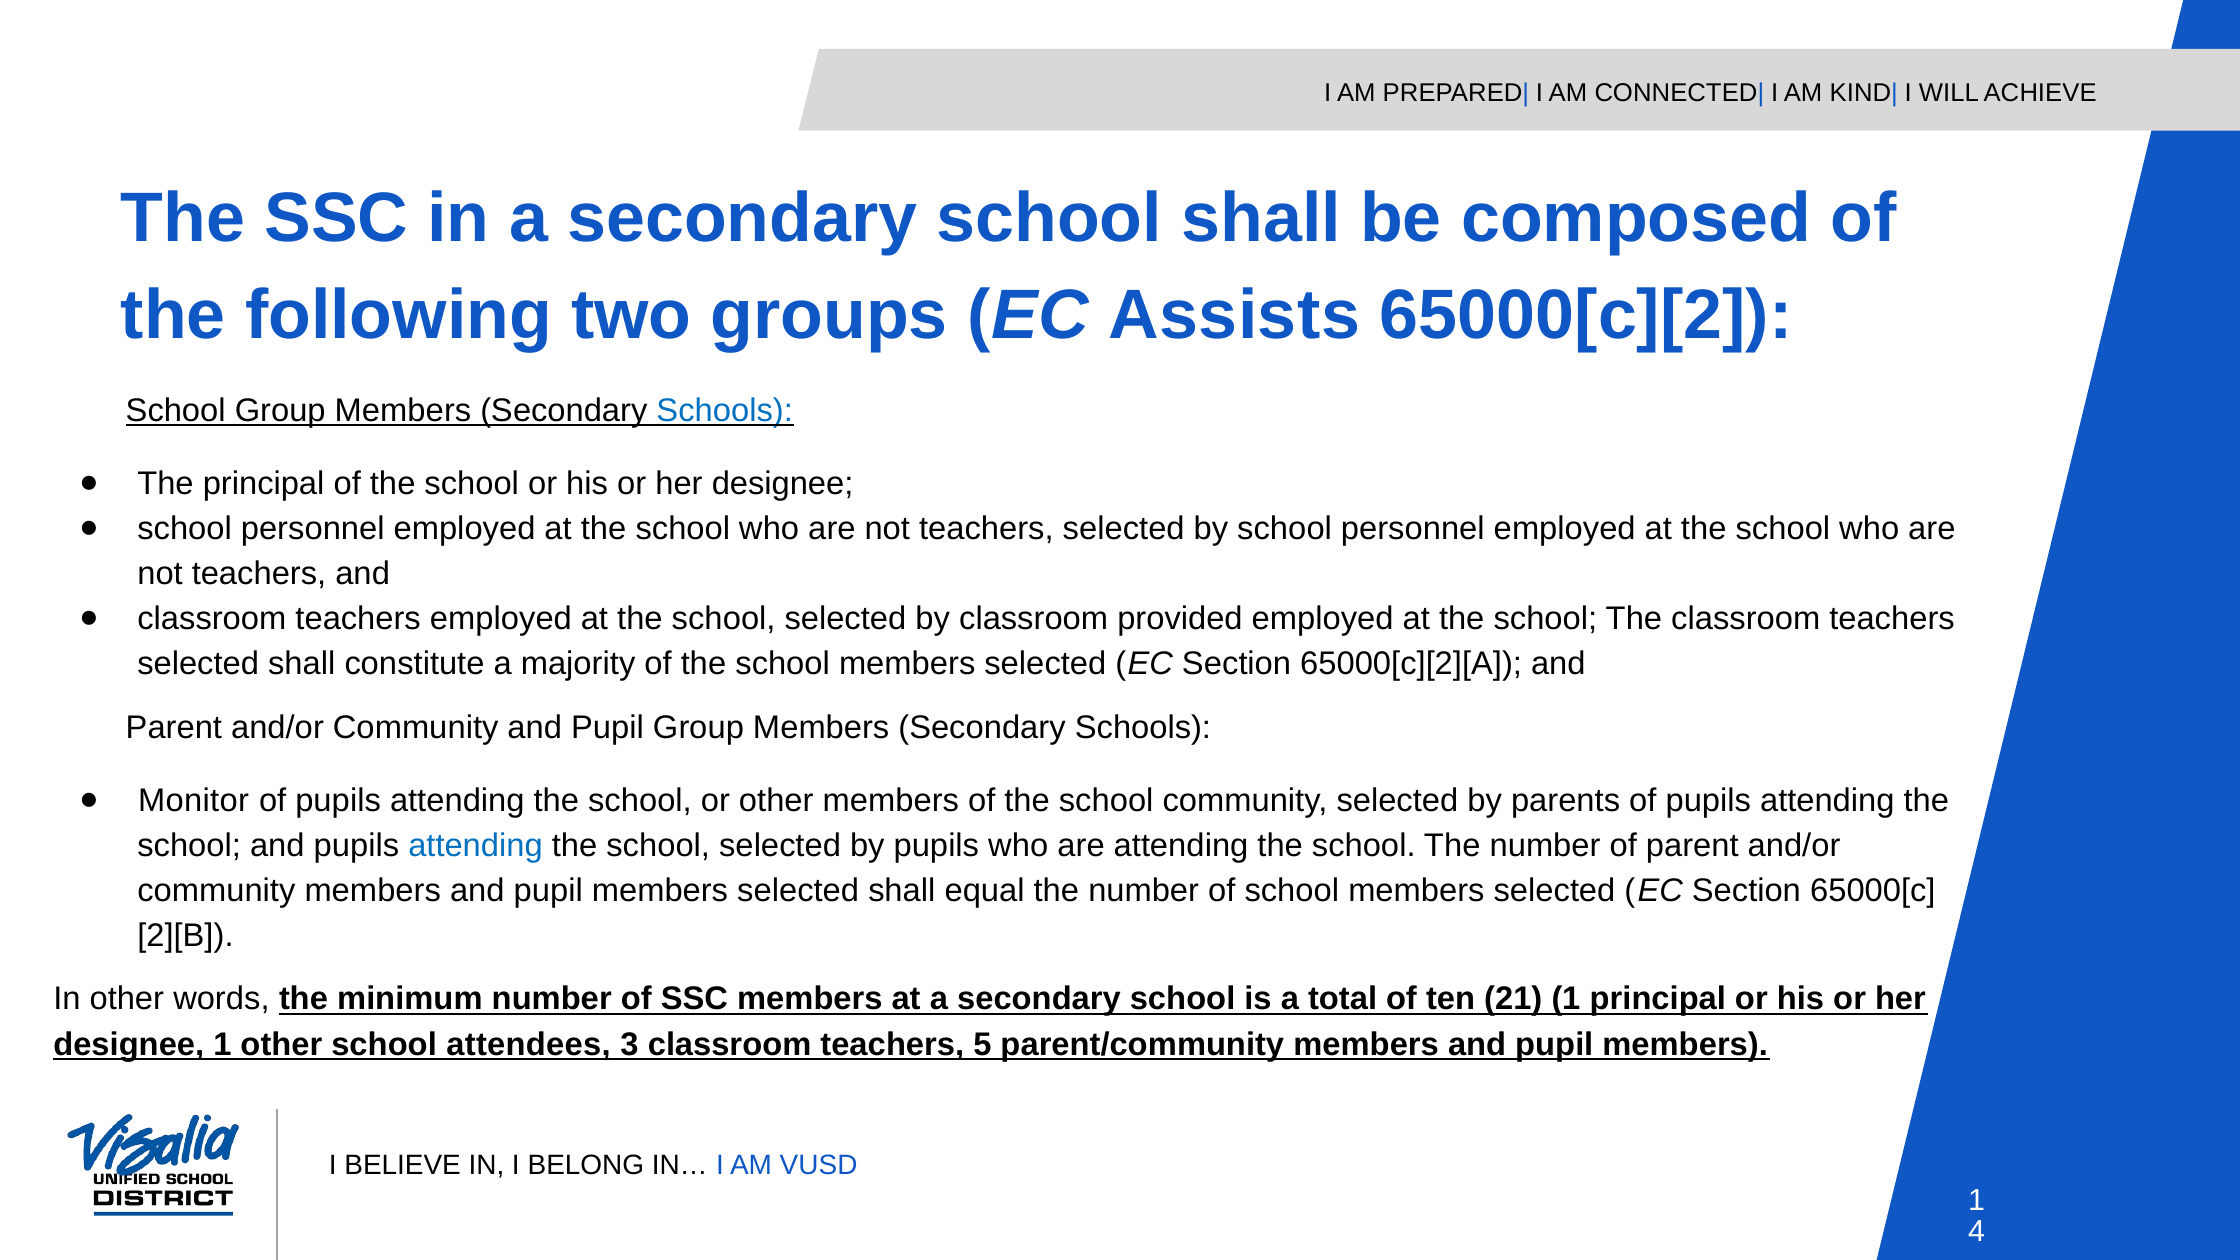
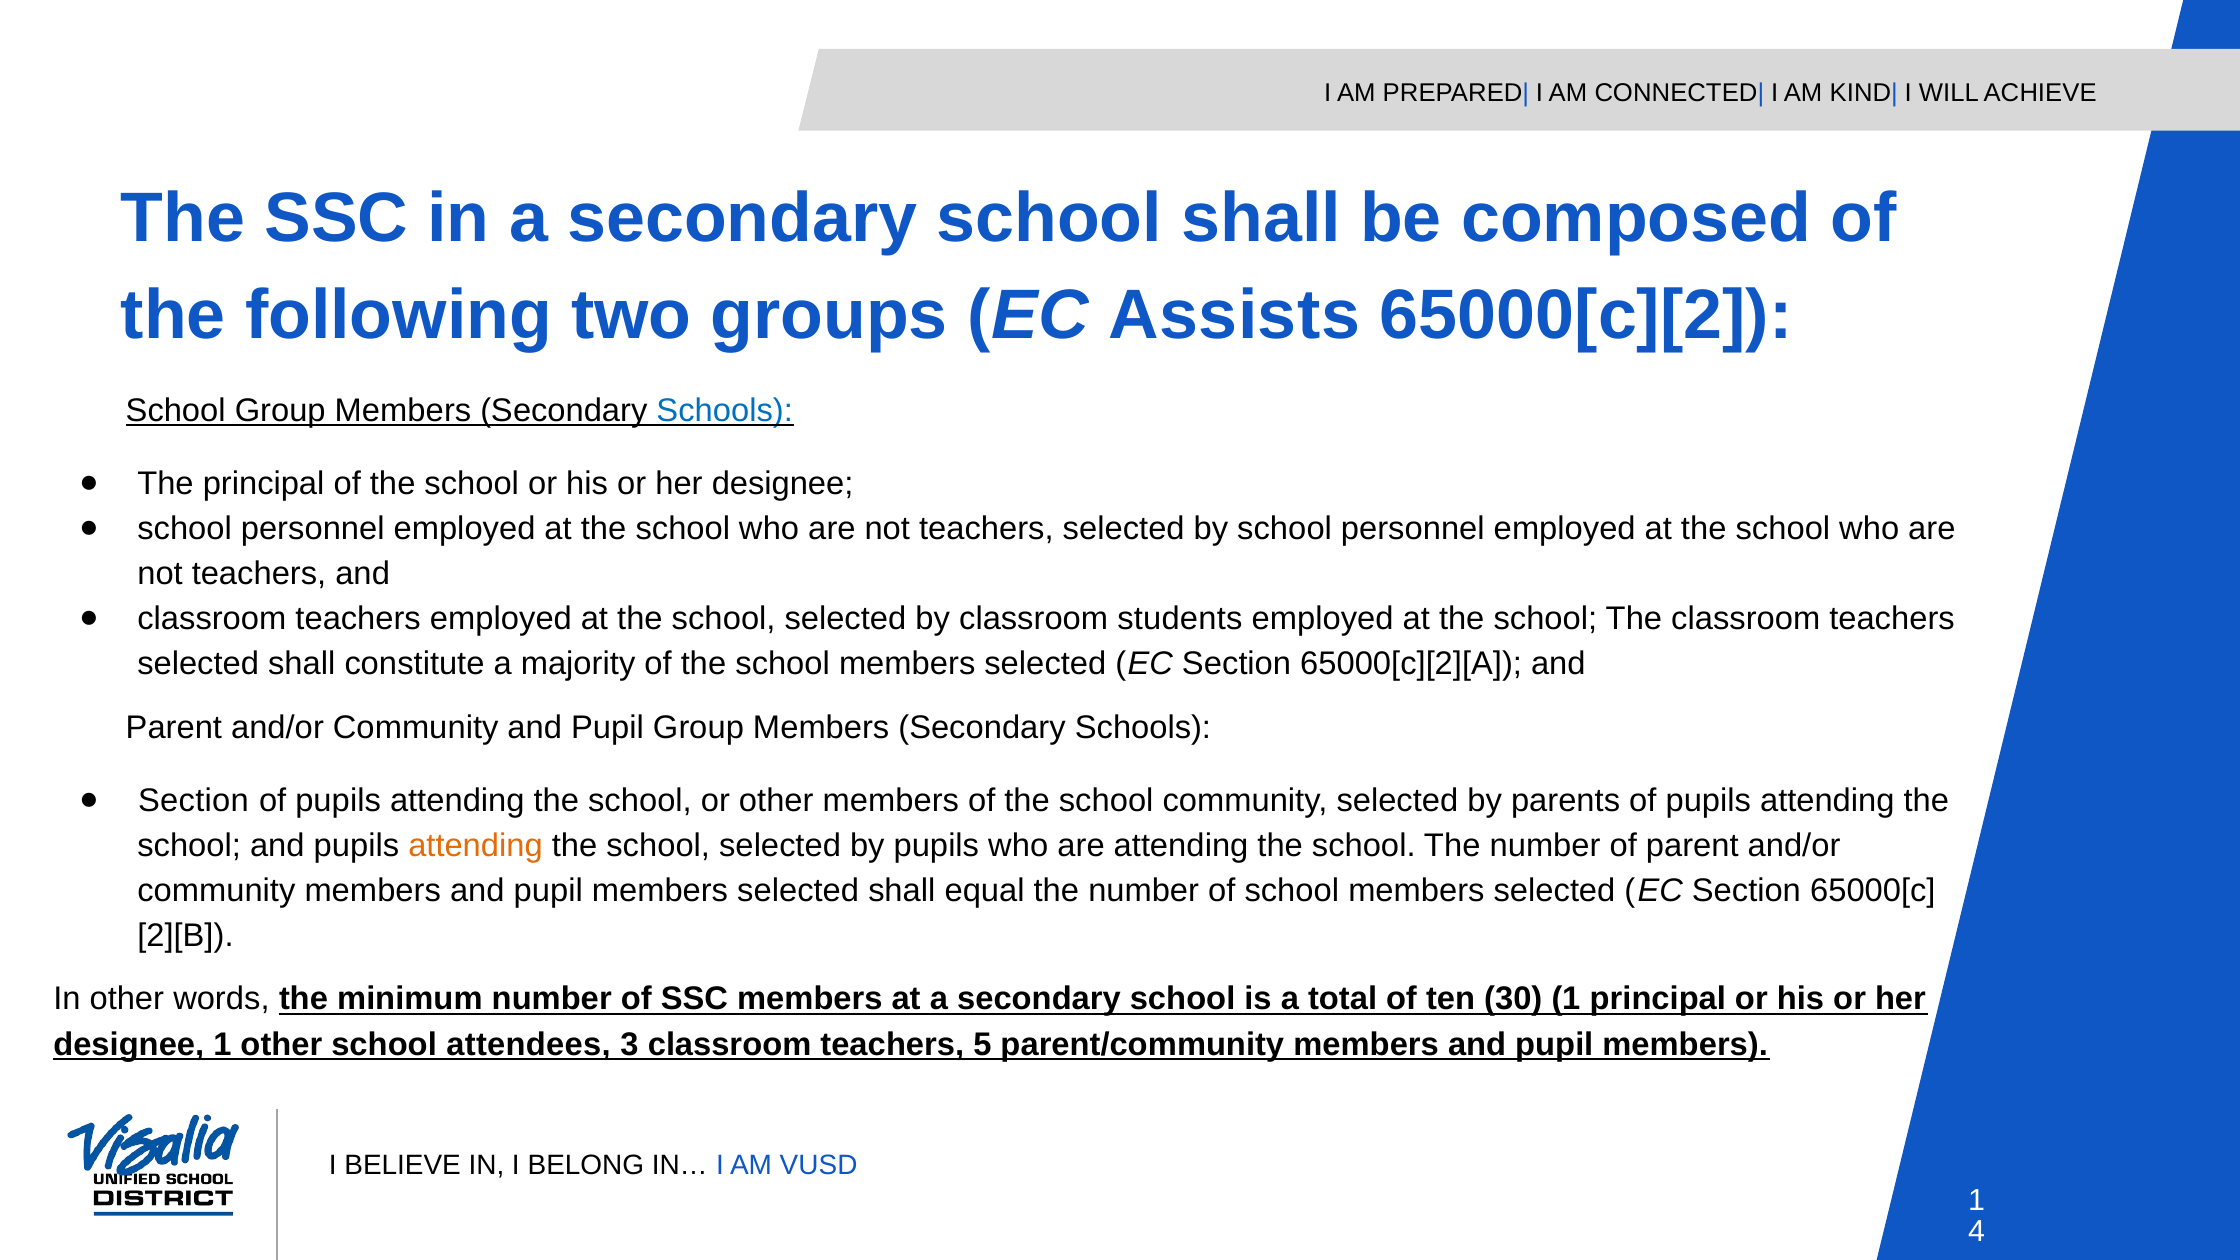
provided: provided -> students
Monitor at (193, 800): Monitor -> Section
attending at (475, 845) colour: blue -> orange
21: 21 -> 30
